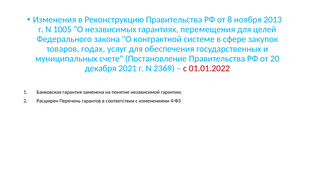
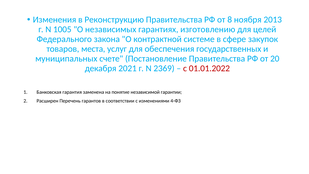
перемещения: перемещения -> изготовлению
годах: годах -> места
